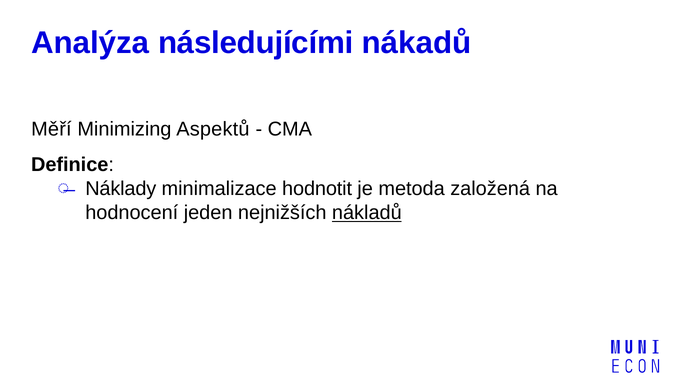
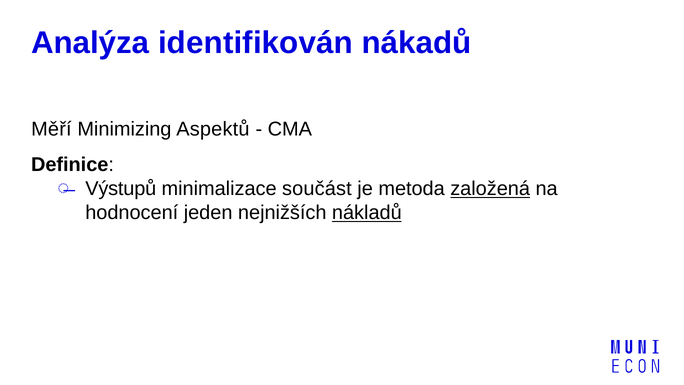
následujícími: následujícími -> identifikován
Náklady: Náklady -> Výstupů
hodnotit: hodnotit -> součást
založená underline: none -> present
